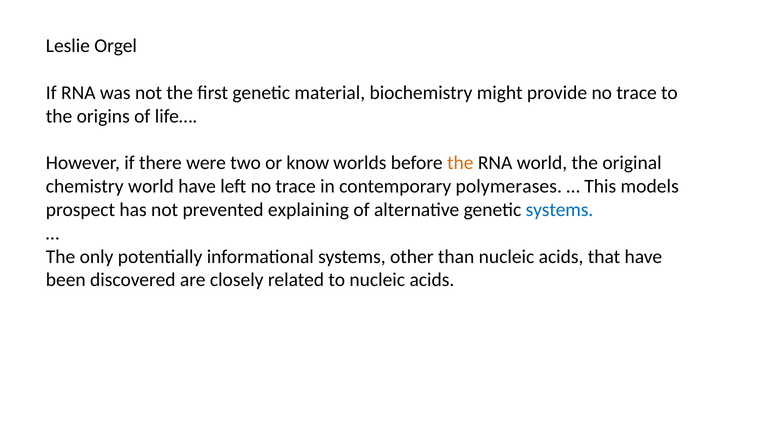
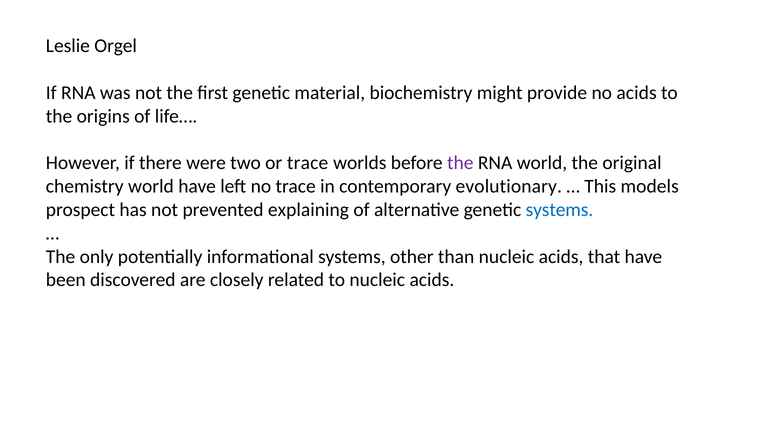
provide no trace: trace -> acids
or know: know -> trace
the at (460, 163) colour: orange -> purple
polymerases: polymerases -> evolutionary
